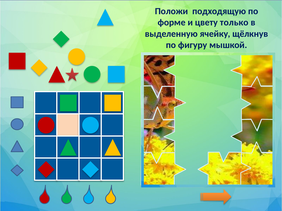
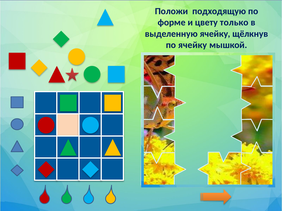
по фигуру: фигуру -> ячейку
